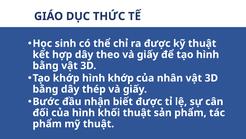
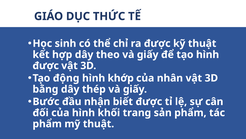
bằng at (46, 65): bằng -> được
Tạo khớp: khớp -> động
khối thuật: thuật -> trang
